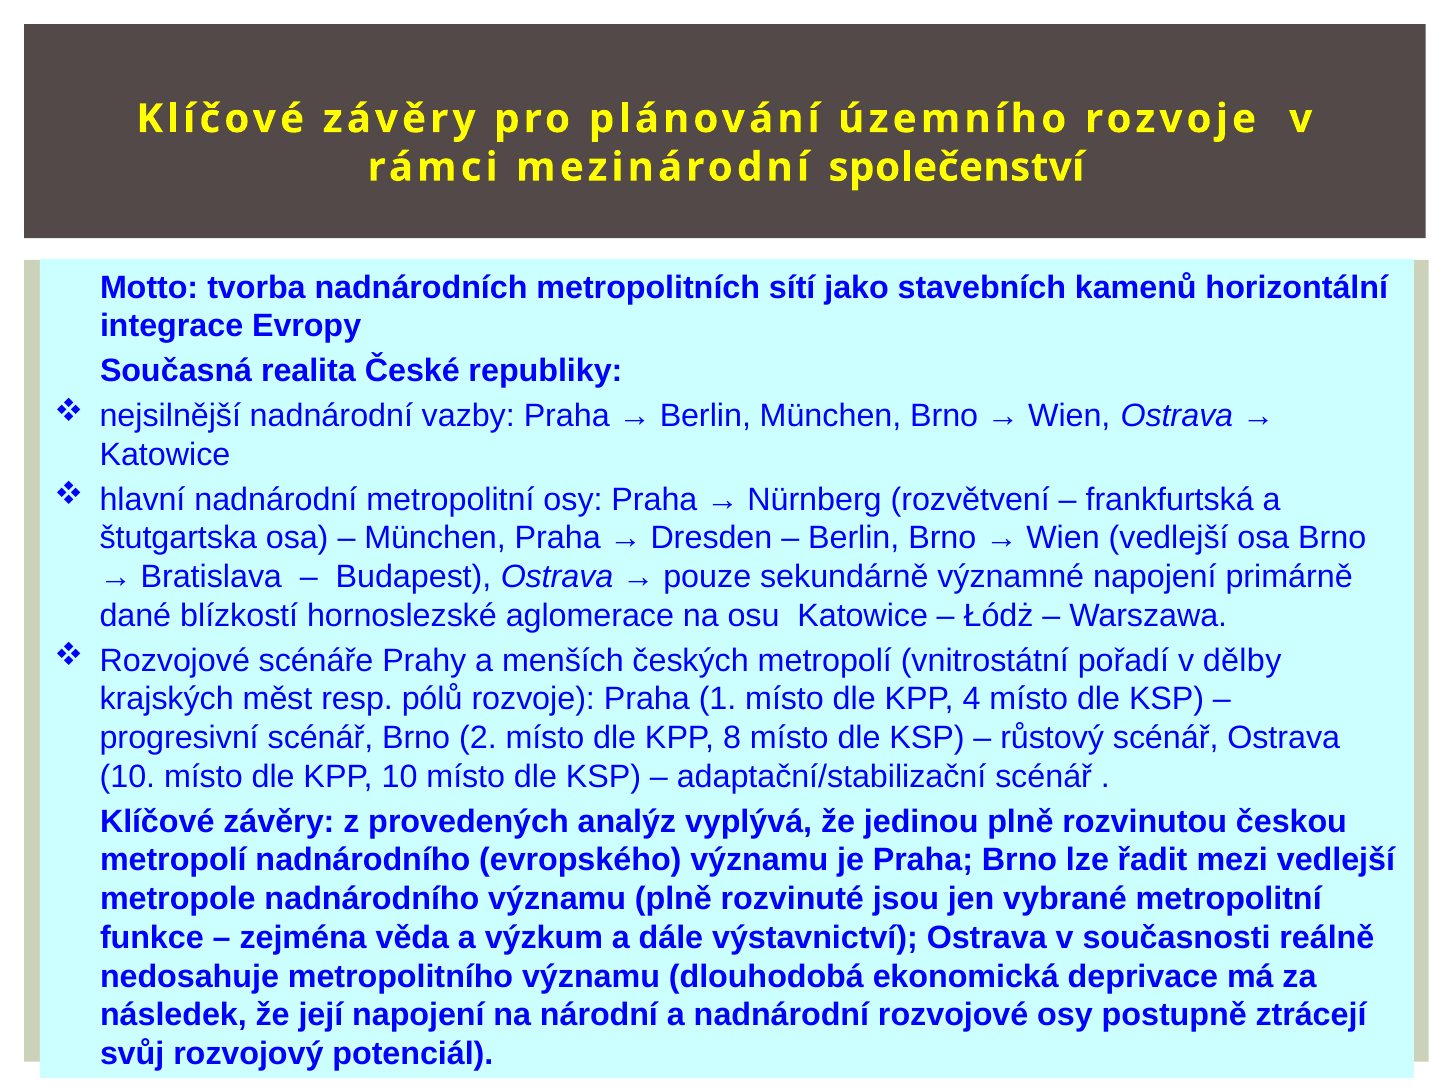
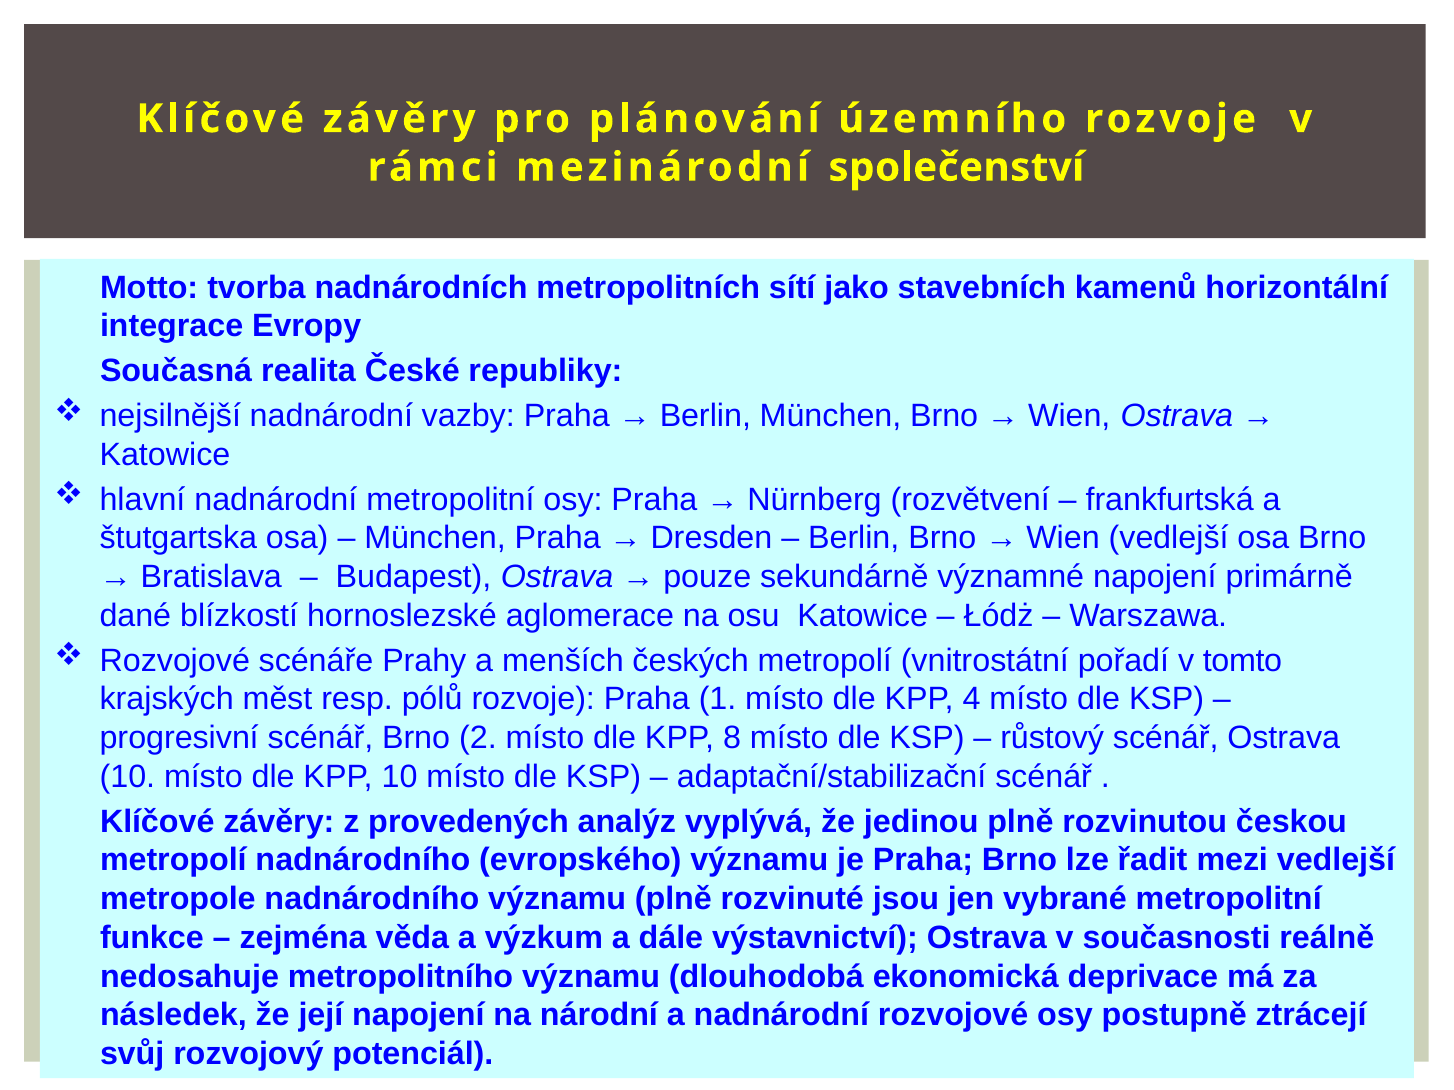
dělby: dělby -> tomto
